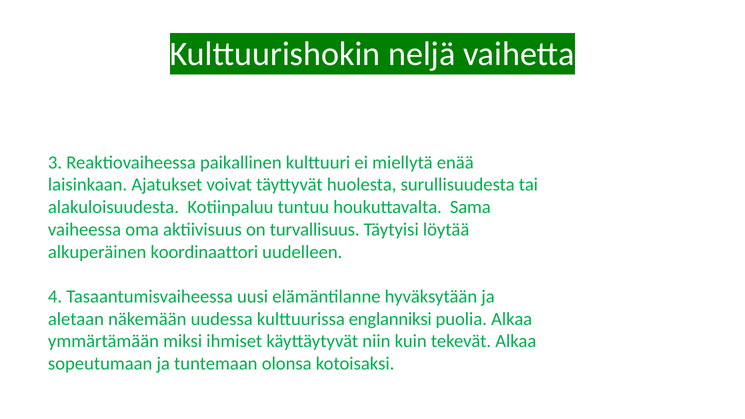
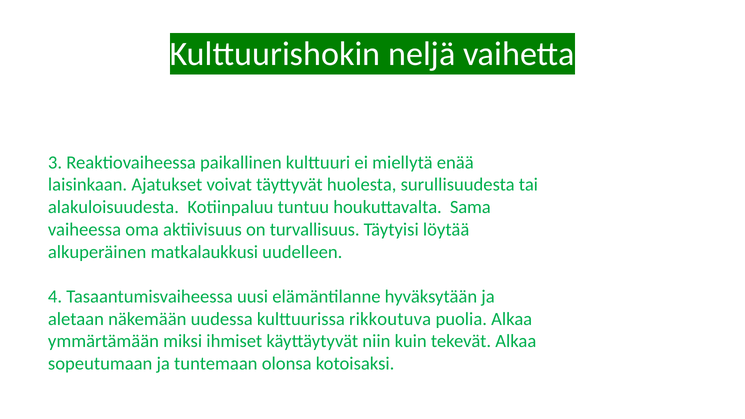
koordinaattori: koordinaattori -> matkalaukkusi
englanniksi: englanniksi -> rikkoutuva
